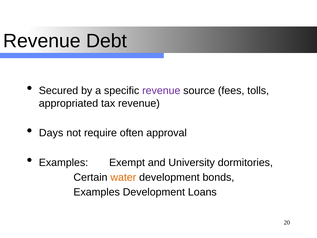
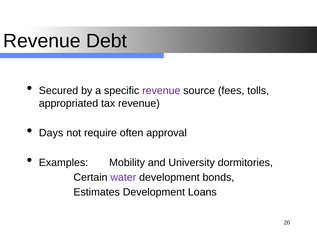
Exempt: Exempt -> Mobility
water colour: orange -> purple
Examples at (97, 192): Examples -> Estimates
